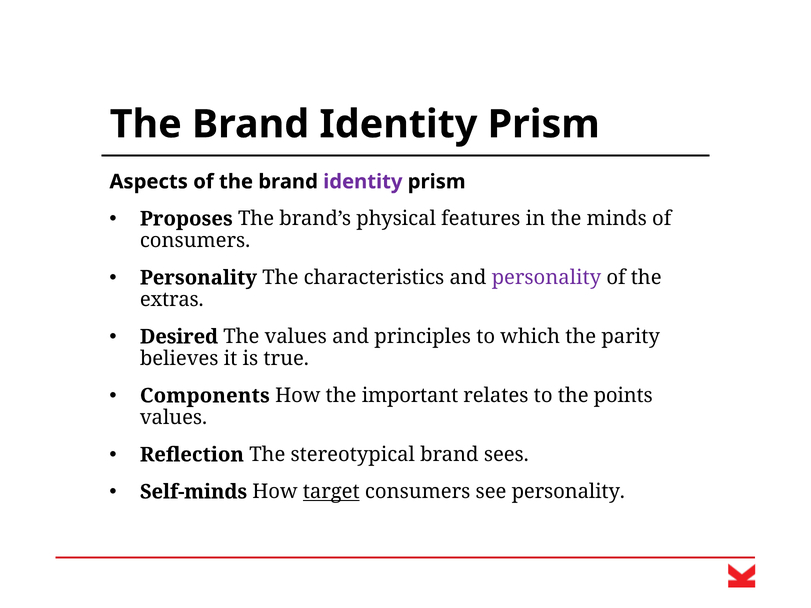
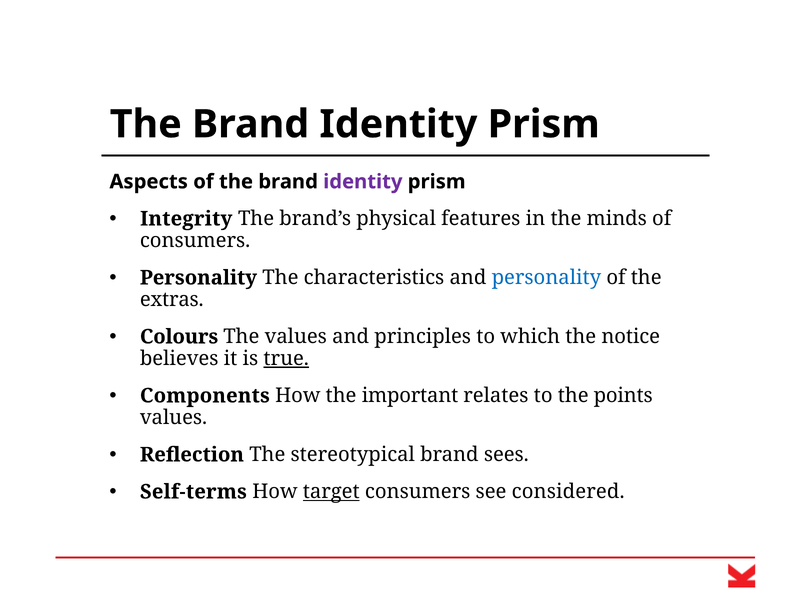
Proposes: Proposes -> Integrity
personality at (546, 278) colour: purple -> blue
Desired: Desired -> Colours
parity: parity -> notice
true underline: none -> present
Self-minds: Self-minds -> Self-terms
see personality: personality -> considered
